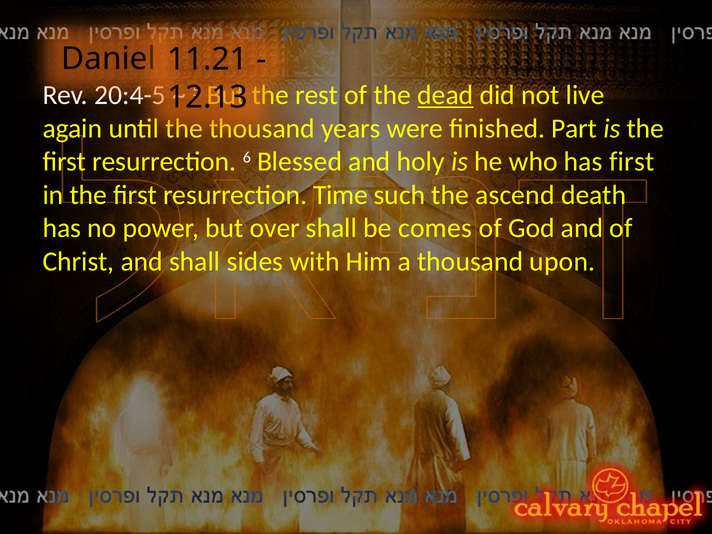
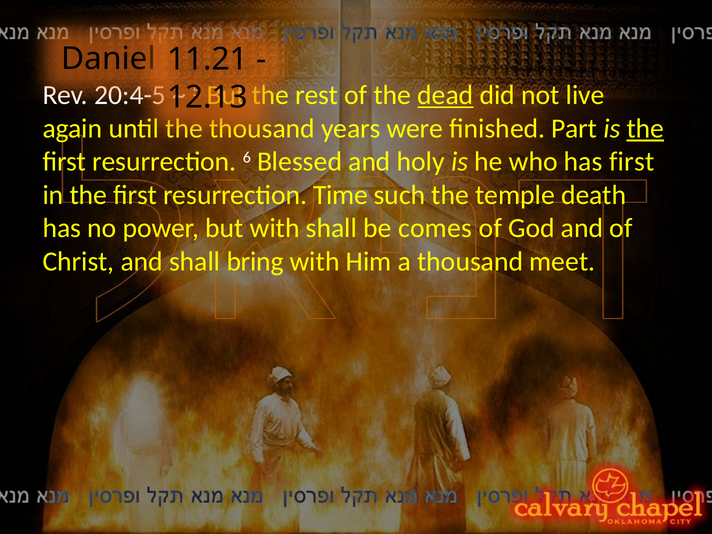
the at (645, 129) underline: none -> present
ascend: ascend -> temple
but over: over -> with
sides: sides -> bring
upon: upon -> meet
